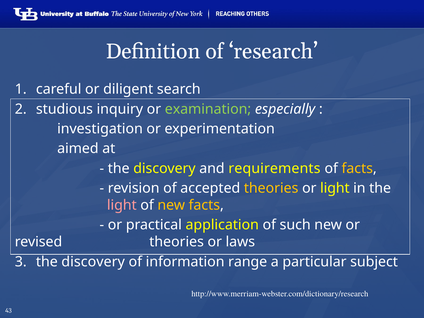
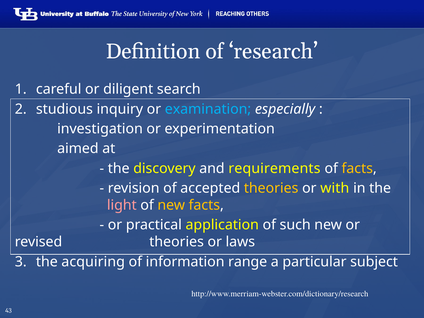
examination colour: light green -> light blue
or light: light -> with
discovery at (93, 262): discovery -> acquiring
